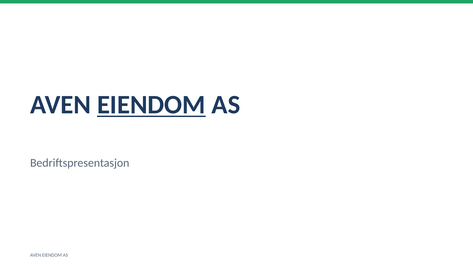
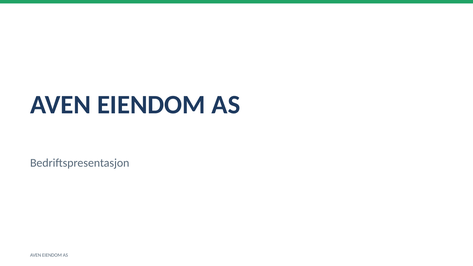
EIENDOM at (151, 105) underline: present -> none
